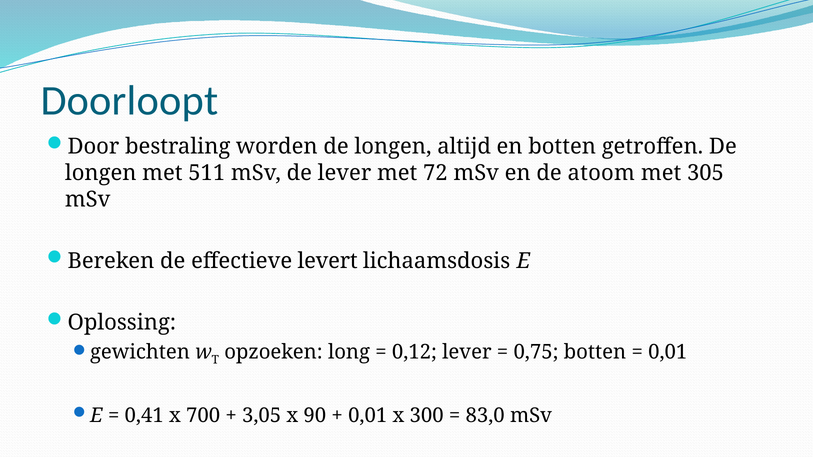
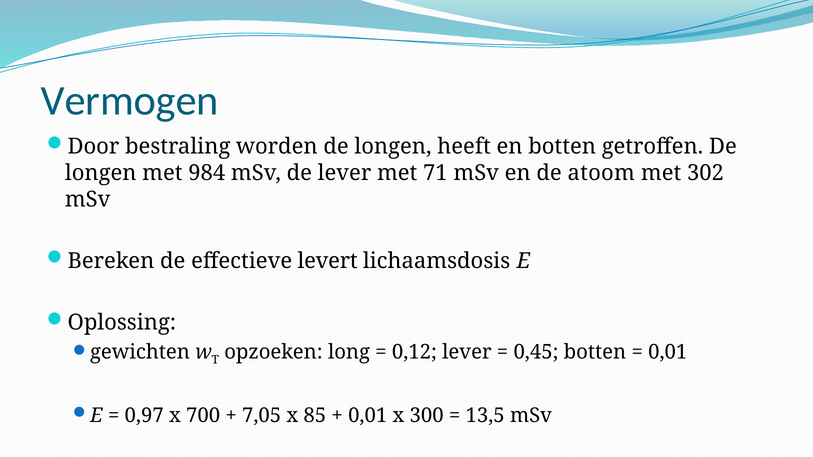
Doorloopt: Doorloopt -> Vermogen
altijd: altijd -> heeft
511: 511 -> 984
72: 72 -> 71
305: 305 -> 302
0,75: 0,75 -> 0,45
0,41: 0,41 -> 0,97
3,05: 3,05 -> 7,05
90: 90 -> 85
83,0: 83,0 -> 13,5
